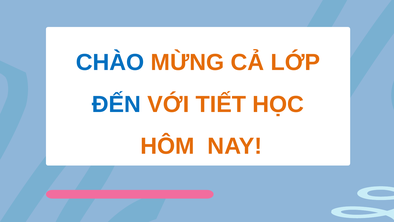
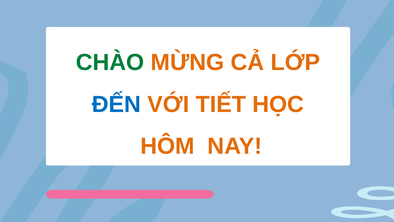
CHÀO colour: blue -> green
